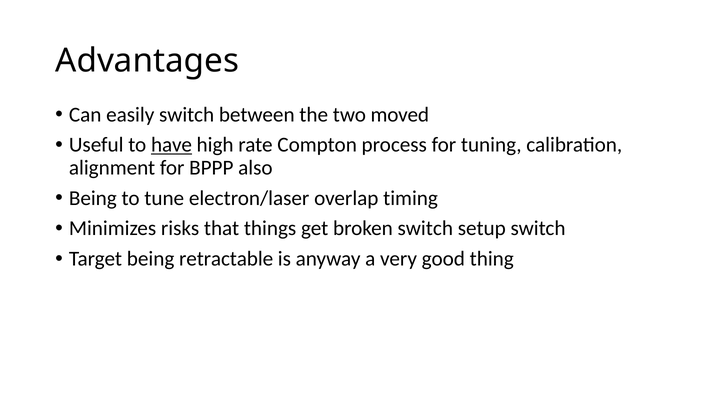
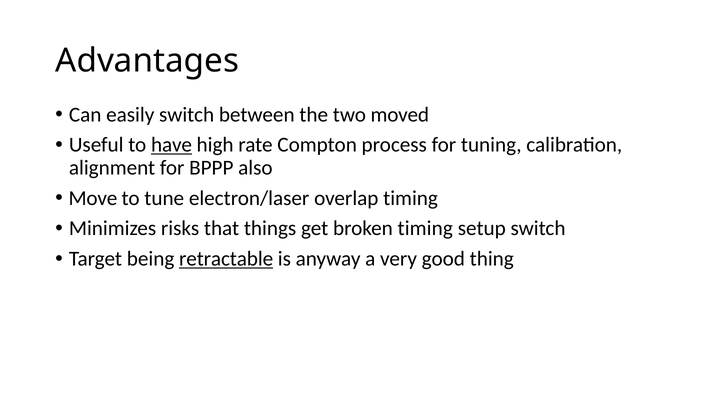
Being at (93, 198): Being -> Move
broken switch: switch -> timing
retractable underline: none -> present
